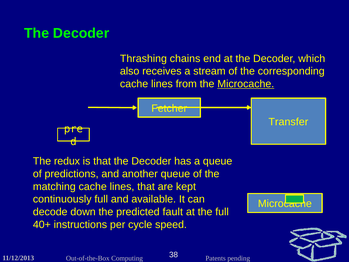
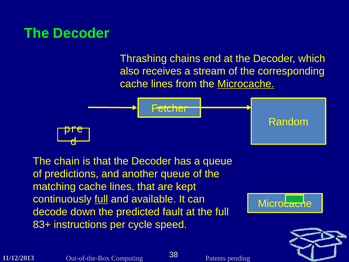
Transfer: Transfer -> Random
redux: redux -> chain
full at (101, 199) underline: none -> present
40+: 40+ -> 83+
